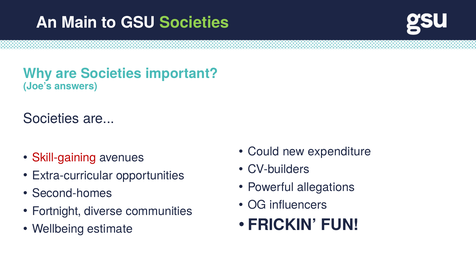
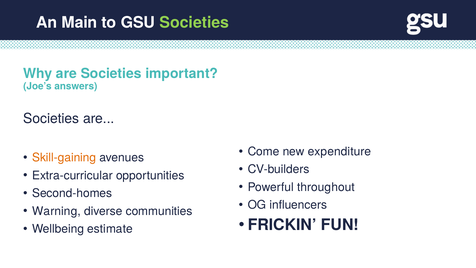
Could: Could -> Come
Skill-gaining colour: red -> orange
allegations: allegations -> throughout
Fortnight: Fortnight -> Warning
